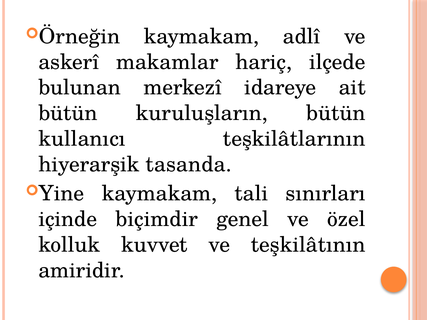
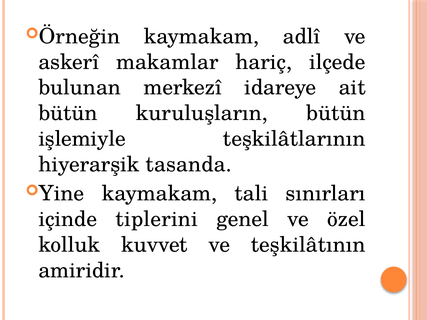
kullanıcı: kullanıcı -> işlemiyle
biçimdir: biçimdir -> tiplerini
